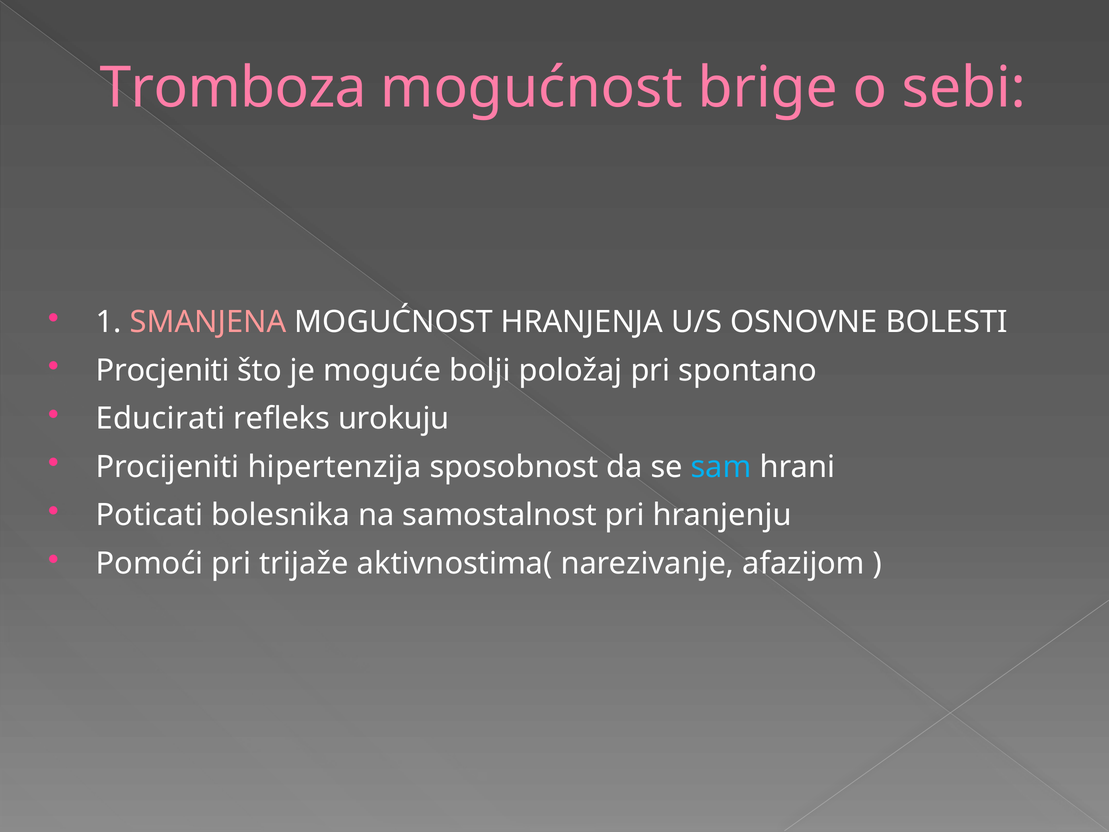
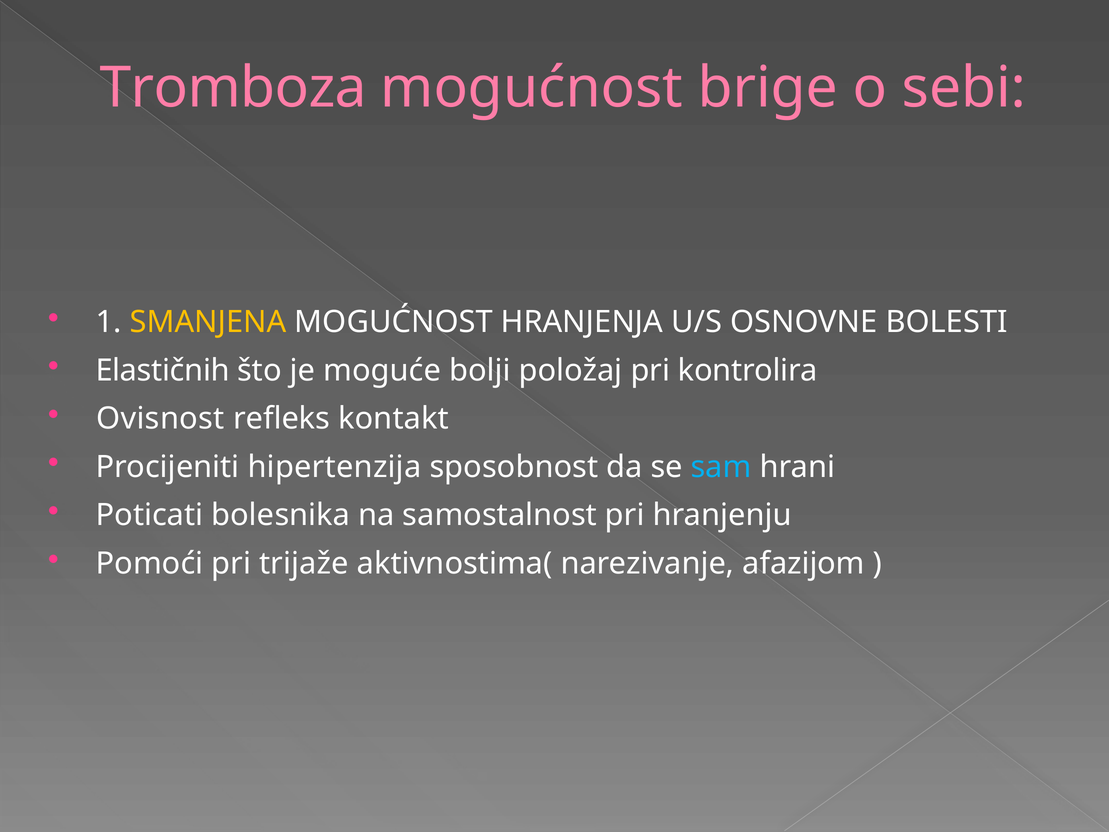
SMANJENA colour: pink -> yellow
Procjeniti: Procjeniti -> Elastičnih
spontano: spontano -> kontrolira
Educirati: Educirati -> Ovisnost
urokuju: urokuju -> kontakt
